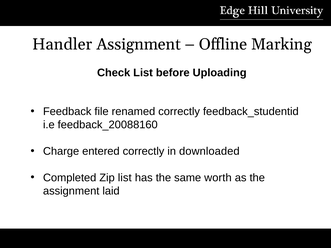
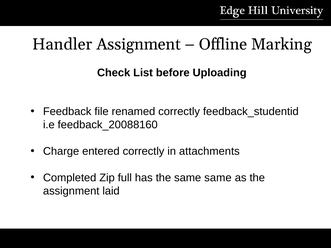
downloaded: downloaded -> attachments
Zip list: list -> full
same worth: worth -> same
